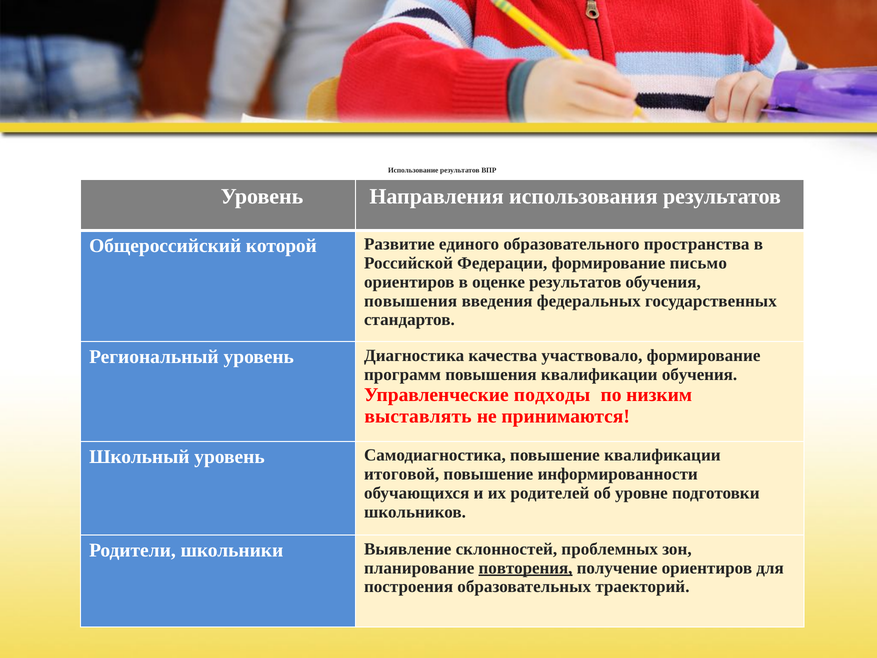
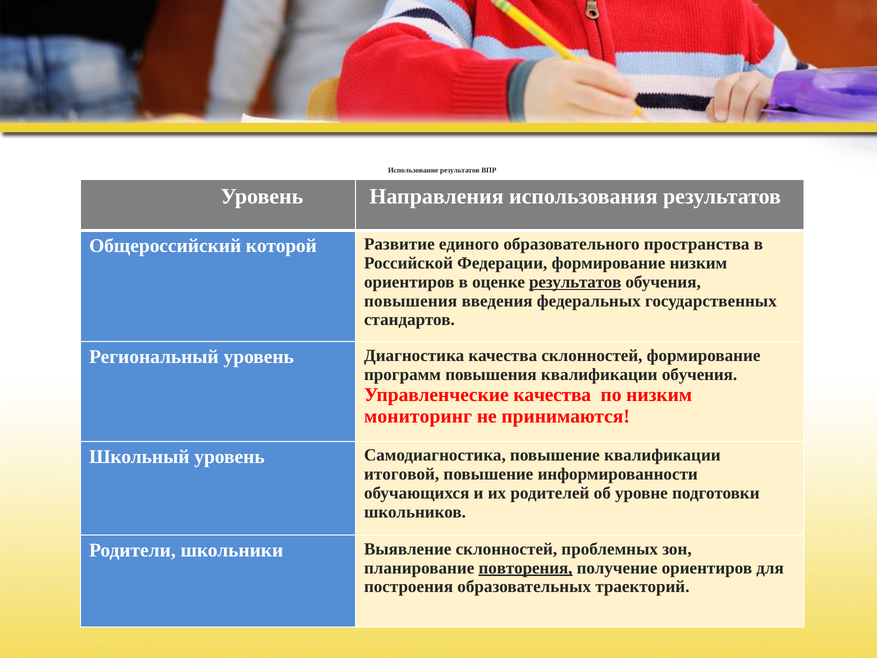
формирование письмо: письмо -> низким
результатов at (575, 282) underline: none -> present
качества участвовало: участвовало -> склонностей
Управленческие подходы: подходы -> качества
выставлять: выставлять -> мониторинг
